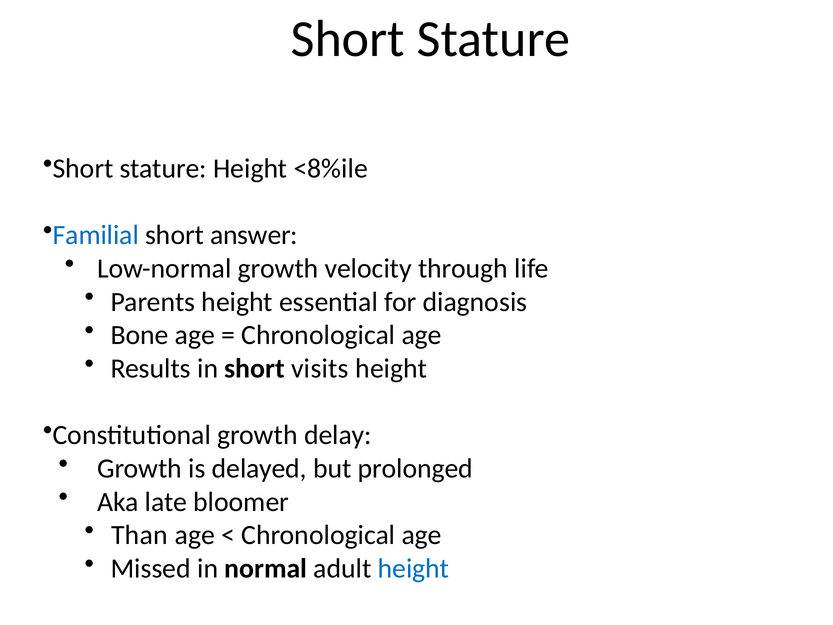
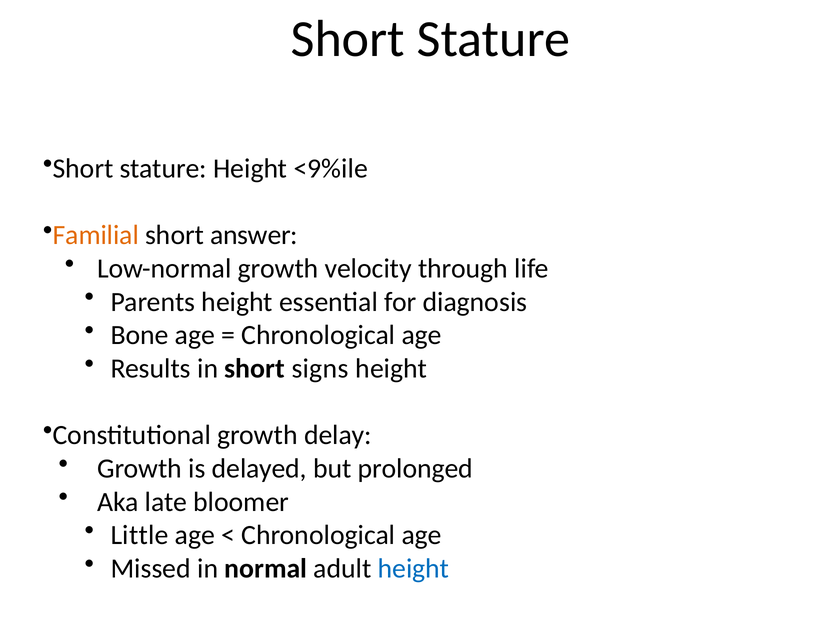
<8%ile: <8%ile -> <9%ile
Familial colour: blue -> orange
visits: visits -> signs
Than: Than -> Little
